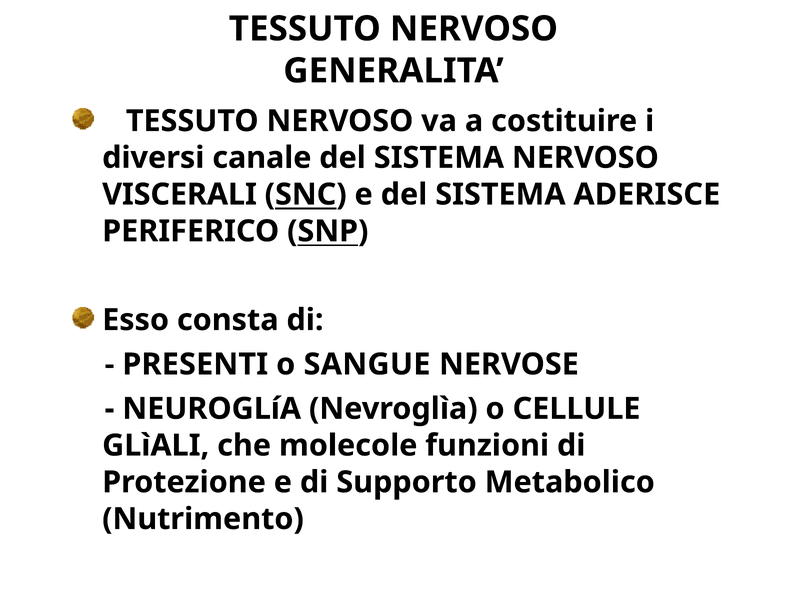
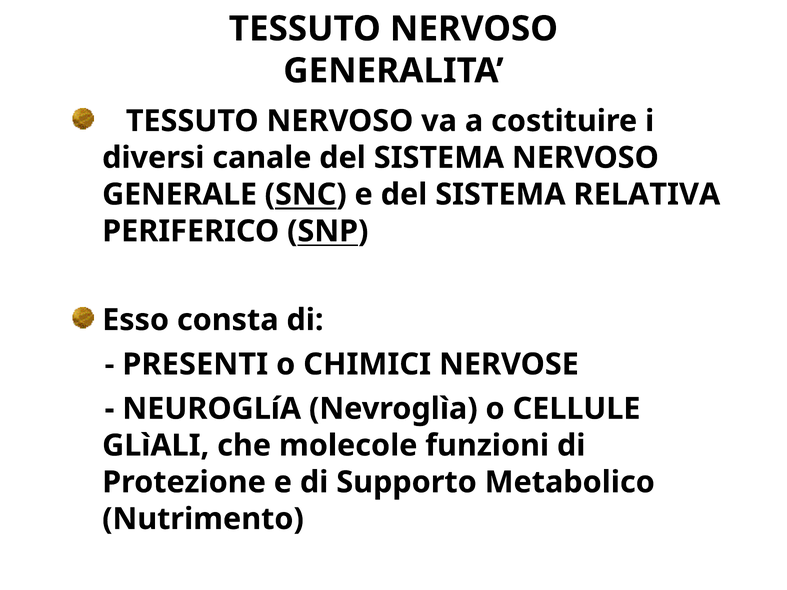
VISCERALI: VISCERALI -> GENERALE
ADERISCE: ADERISCE -> RELATIVA
SANGUE: SANGUE -> CHIMICI
